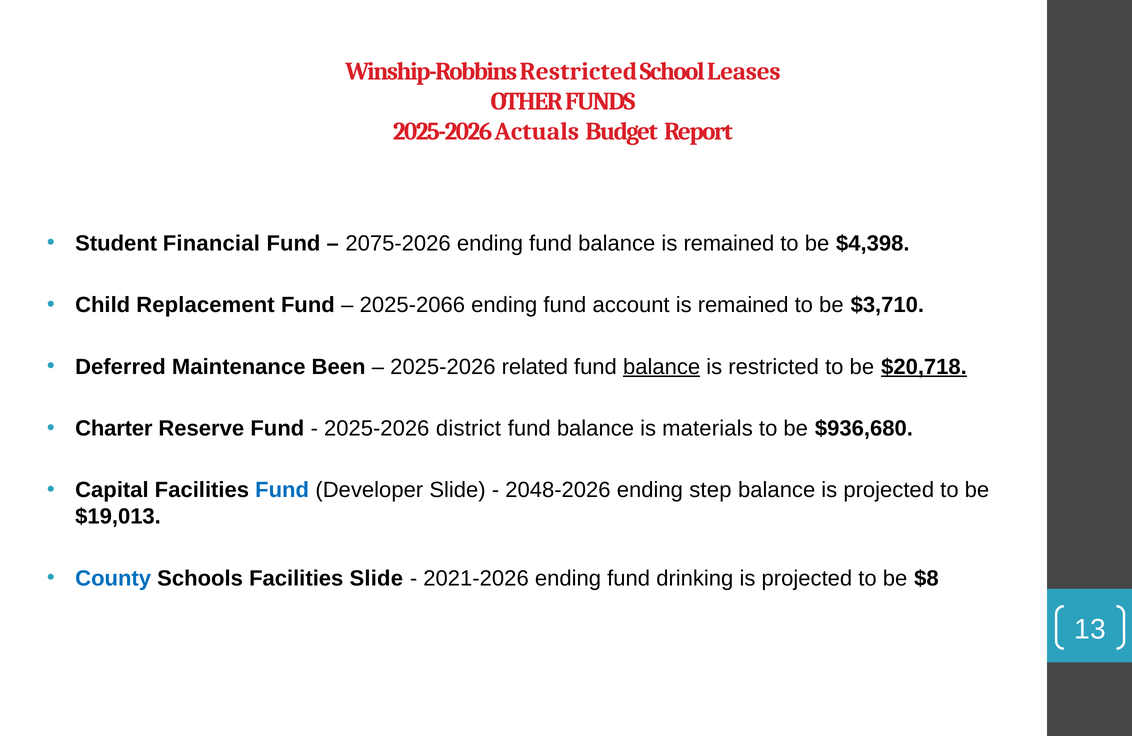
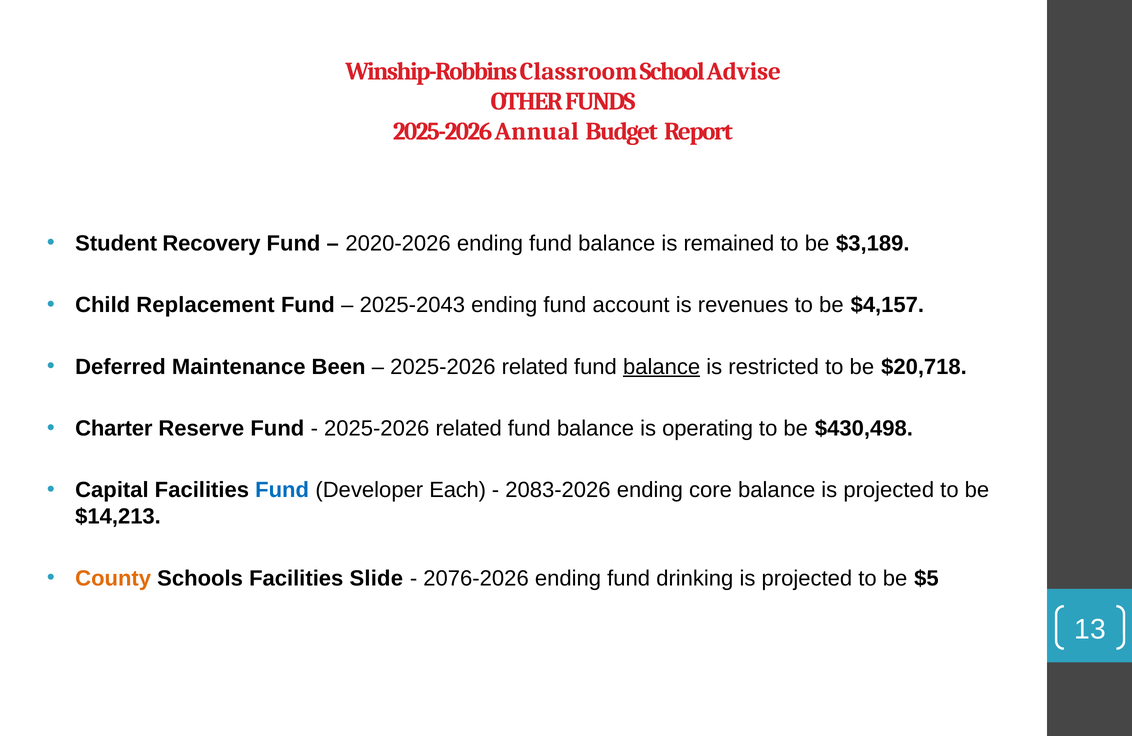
Winship-Robbins Restricted: Restricted -> Classroom
Leases: Leases -> Advise
Actuals: Actuals -> Annual
Financial: Financial -> Recovery
2075-2026: 2075-2026 -> 2020-2026
$4,398: $4,398 -> $3,189
2025-2066: 2025-2066 -> 2025-2043
remained at (743, 305): remained -> revenues
$3,710: $3,710 -> $4,157
$20,718 underline: present -> none
district at (469, 428): district -> related
materials: materials -> operating
$936,680: $936,680 -> $430,498
Developer Slide: Slide -> Each
2048-2026: 2048-2026 -> 2083-2026
step: step -> core
$19,013: $19,013 -> $14,213
County colour: blue -> orange
2021-2026: 2021-2026 -> 2076-2026
$8: $8 -> $5
